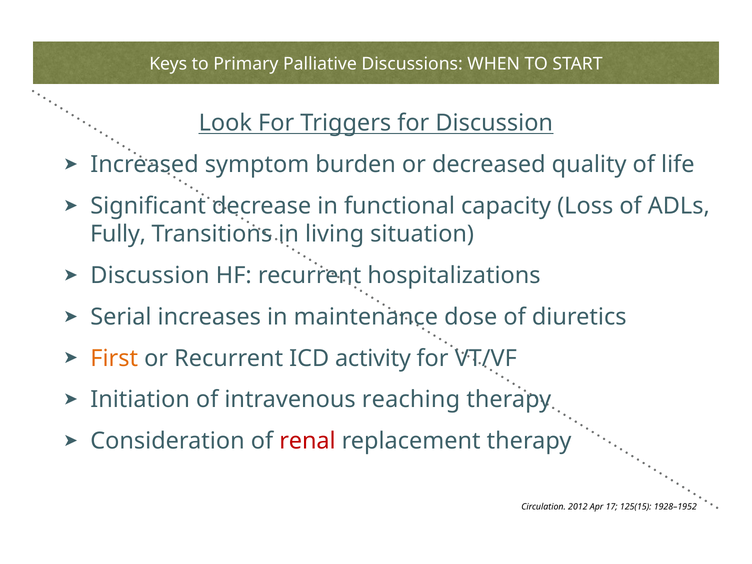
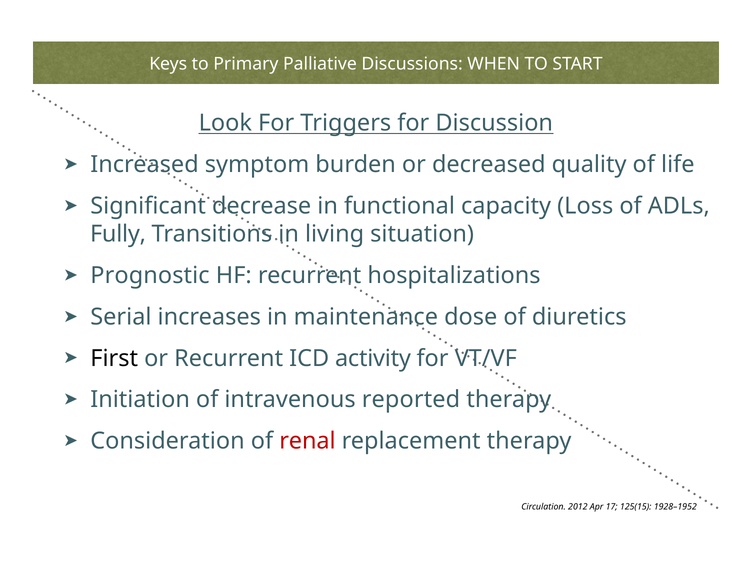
Discussion at (150, 275): Discussion -> Prognostic
First colour: orange -> black
reaching: reaching -> reported
